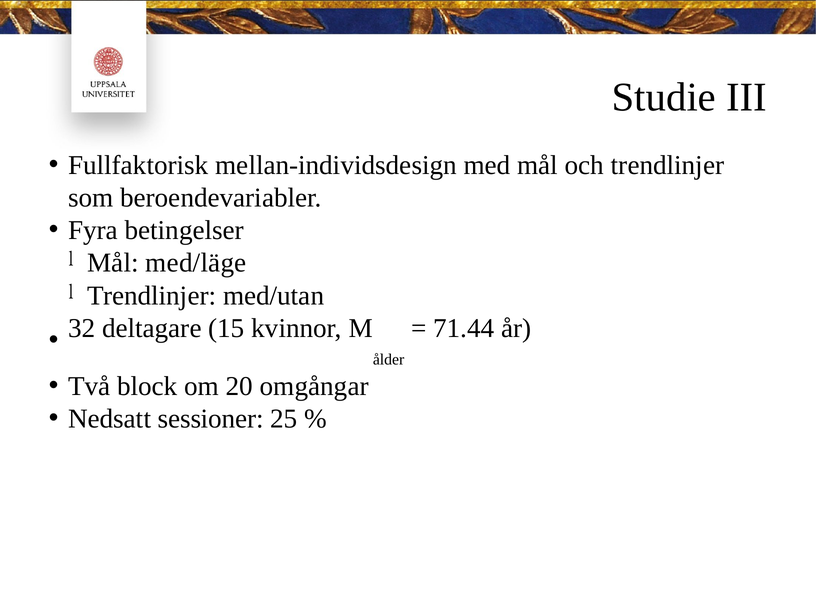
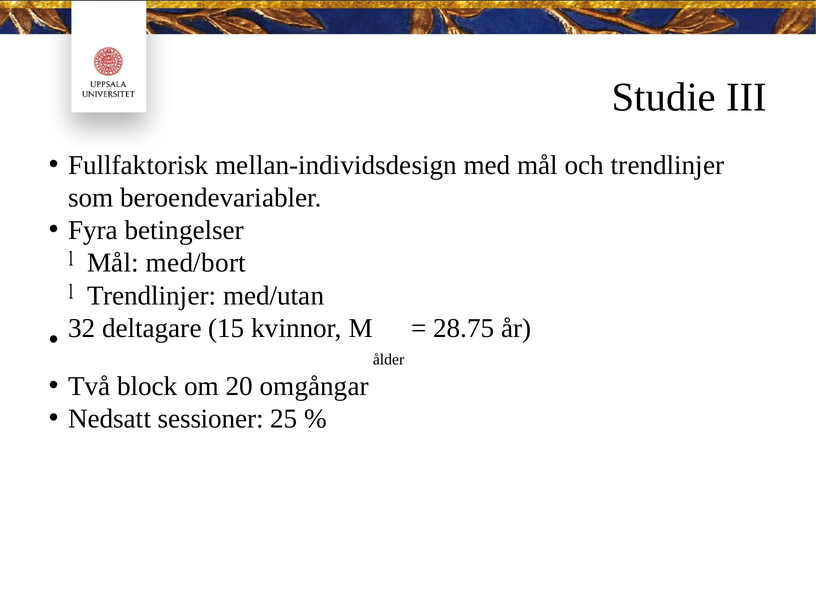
med/läge: med/läge -> med/bort
71.44: 71.44 -> 28.75
